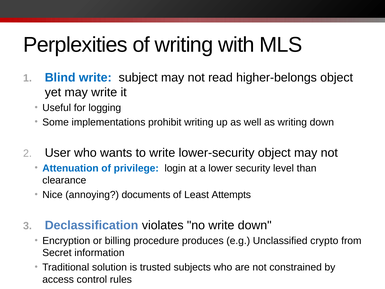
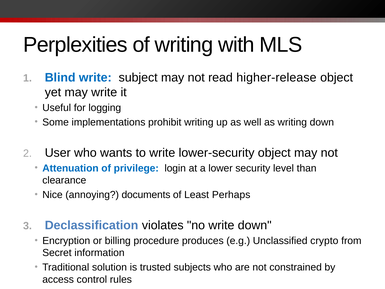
higher-belongs: higher-belongs -> higher-release
Attempts: Attempts -> Perhaps
